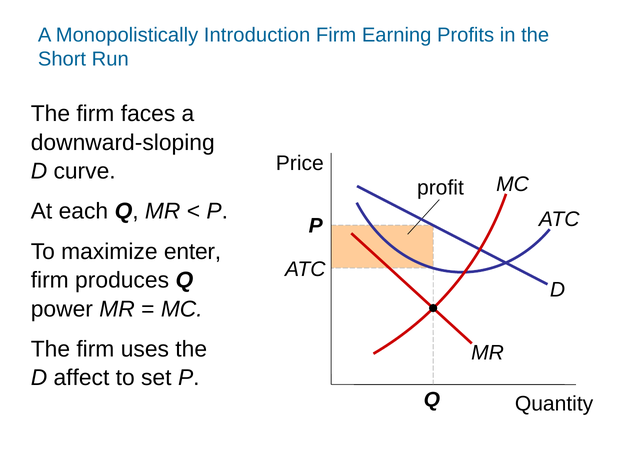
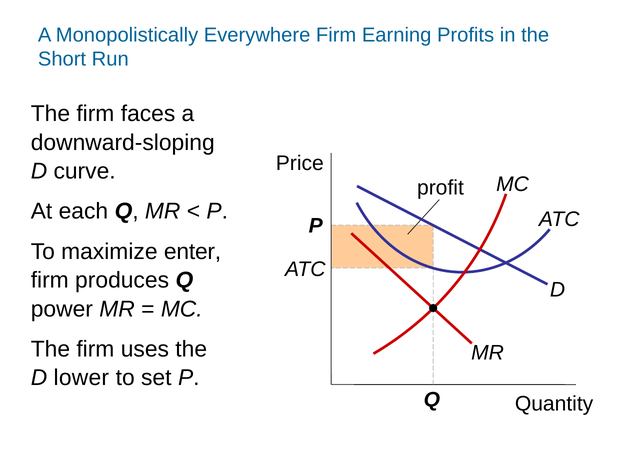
Introduction: Introduction -> Everywhere
affect: affect -> lower
